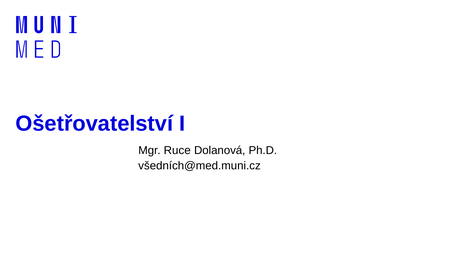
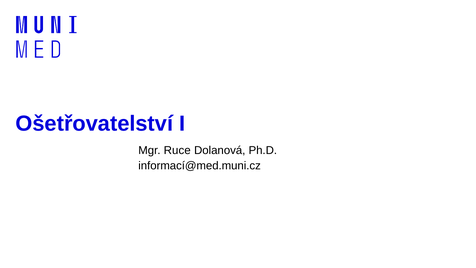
všedních@med.muni.cz: všedních@med.muni.cz -> informací@med.muni.cz
